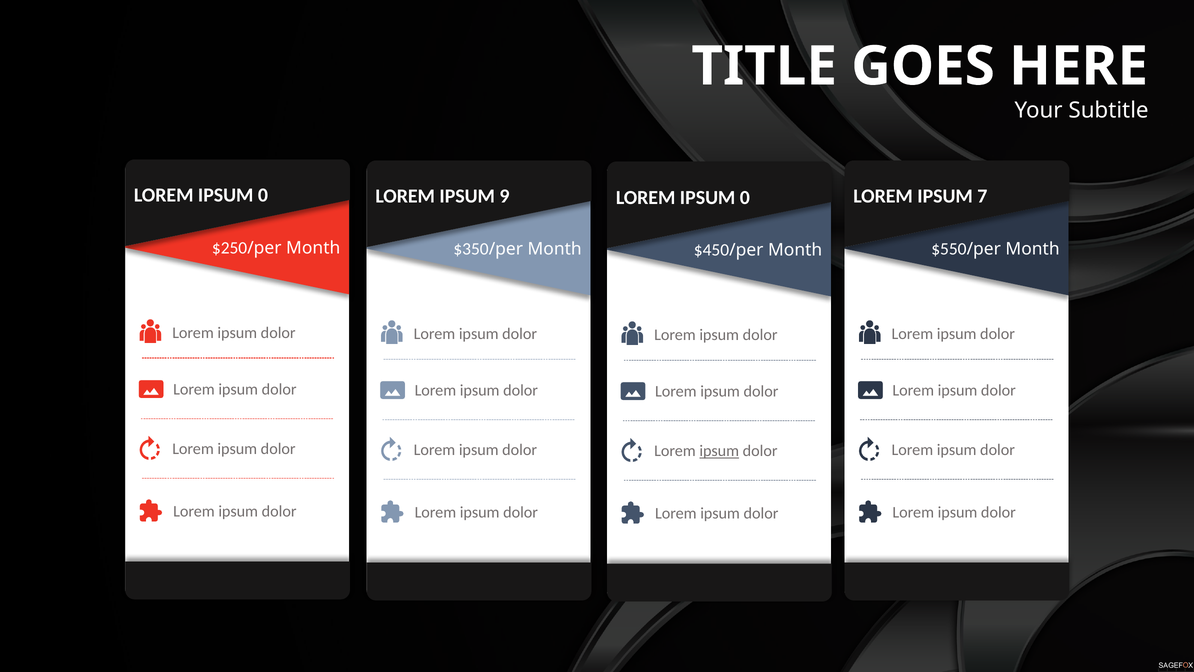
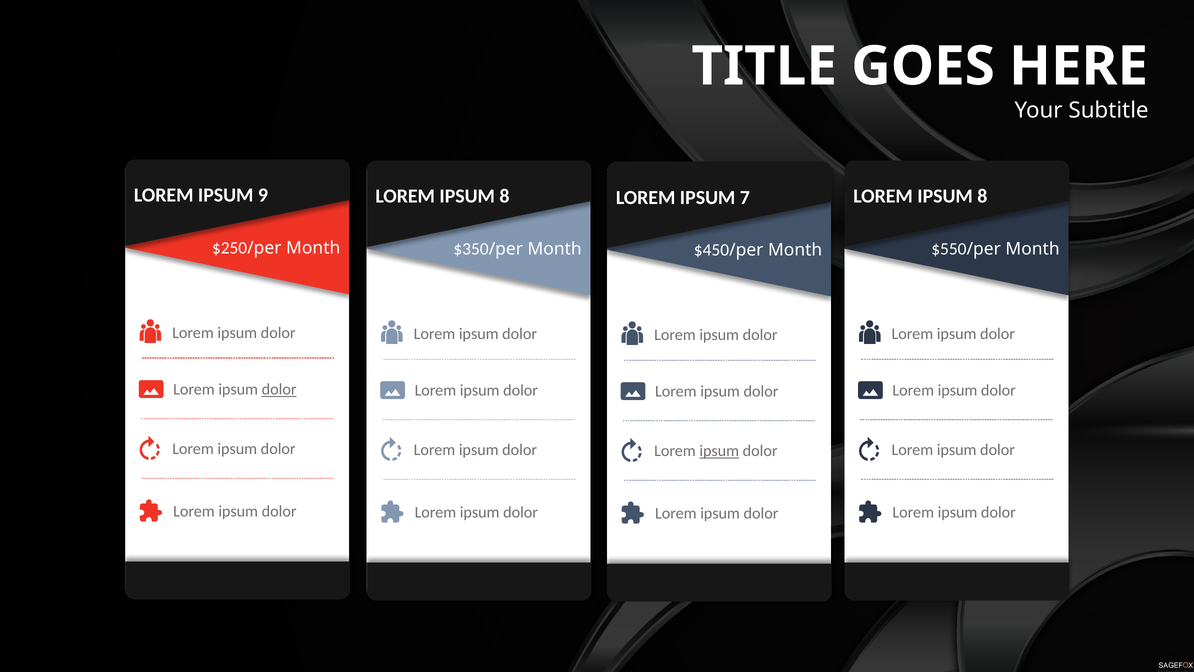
0 at (263, 195): 0 -> 9
9 at (504, 196): 9 -> 8
7 at (982, 196): 7 -> 8
0 at (745, 197): 0 -> 7
dolor at (279, 389) underline: none -> present
